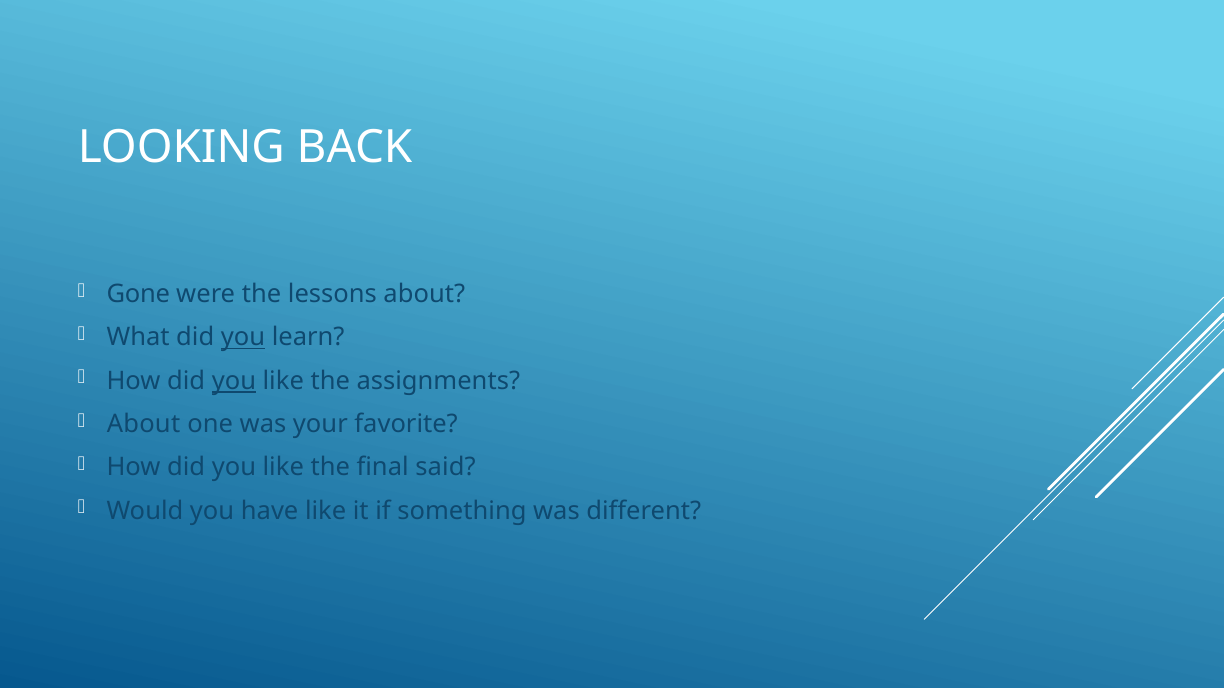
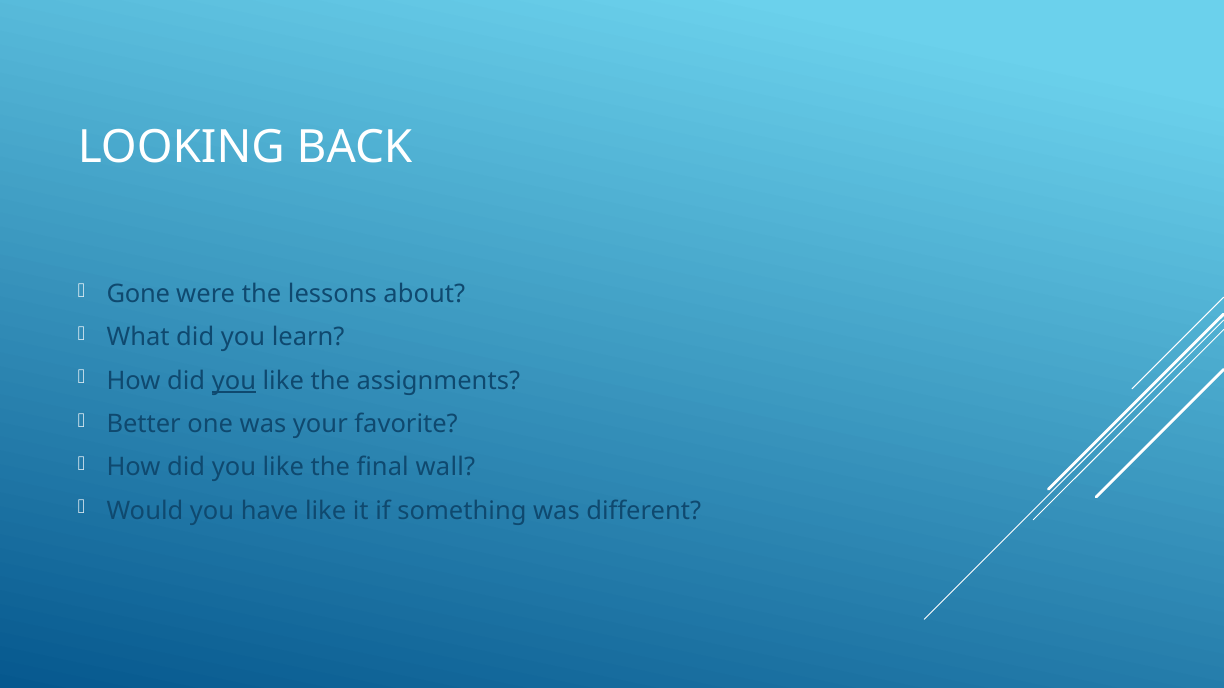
you at (243, 338) underline: present -> none
About at (144, 424): About -> Better
said: said -> wall
